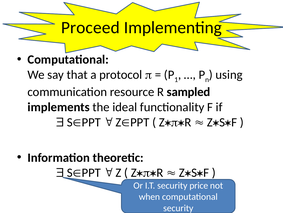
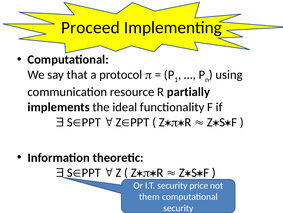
sampled: sampled -> partially
when: when -> them
